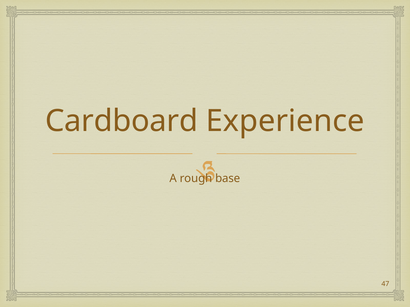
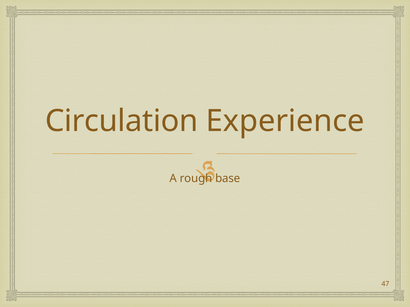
Cardboard: Cardboard -> Circulation
